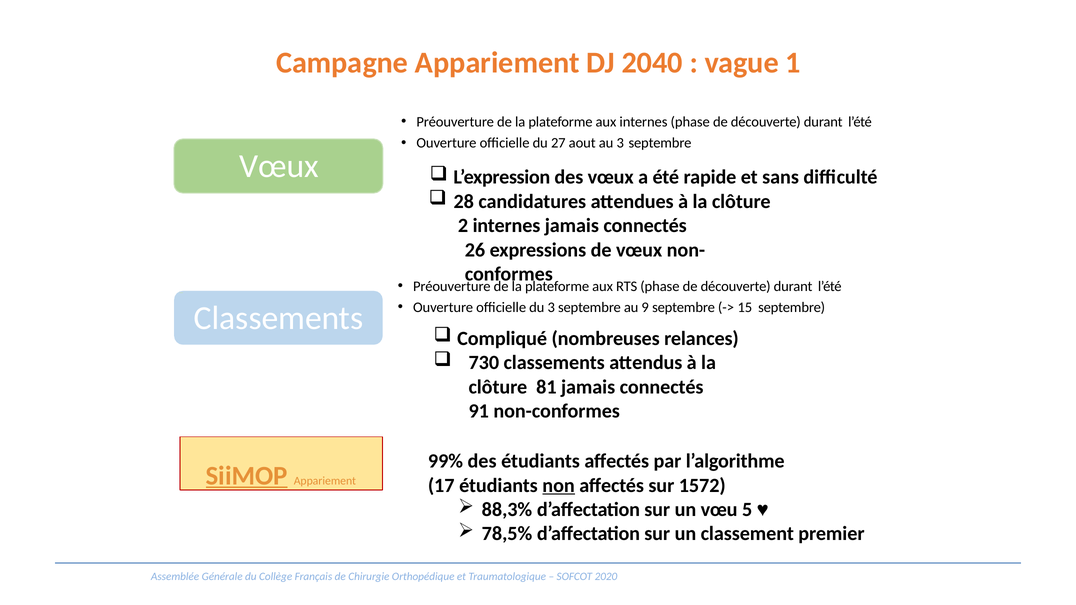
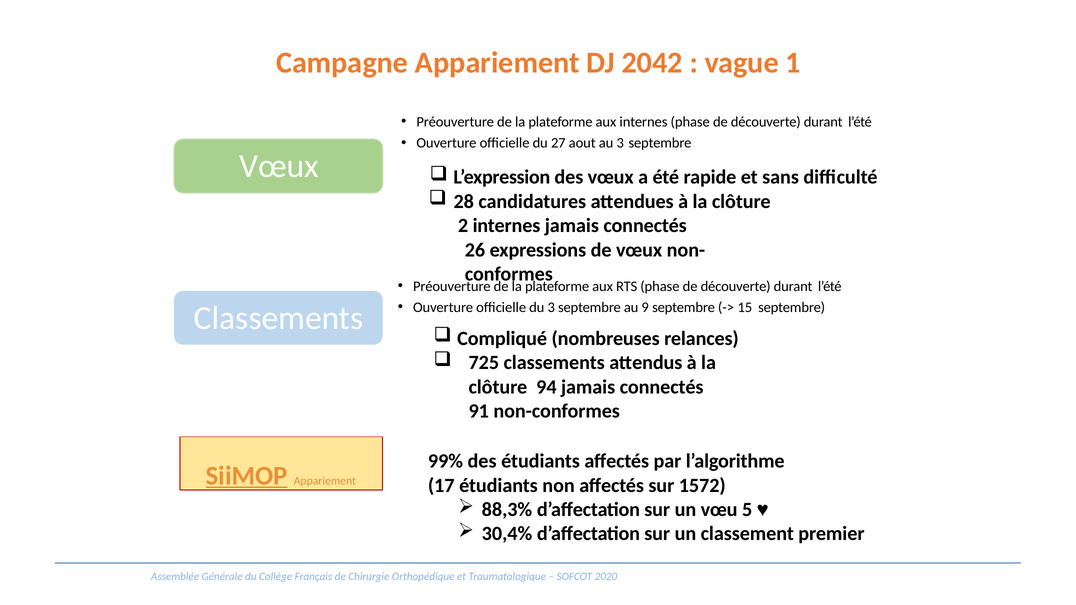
2040: 2040 -> 2042
730: 730 -> 725
81: 81 -> 94
non underline: present -> none
78,5%: 78,5% -> 30,4%
